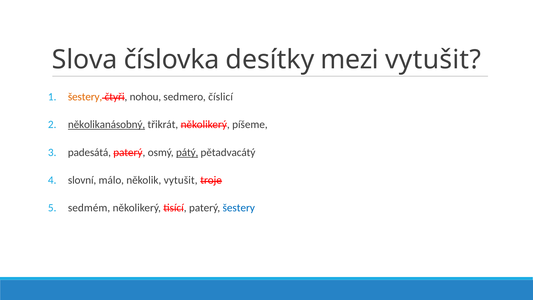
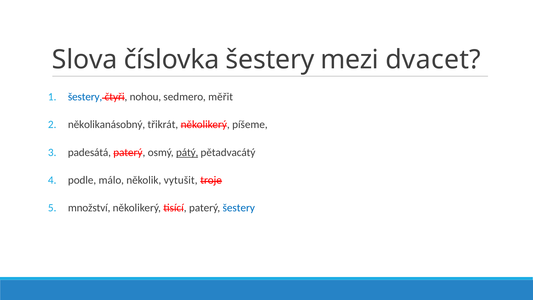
číslovka desítky: desítky -> šestery
mezi vytušit: vytušit -> dvacet
šestery at (85, 97) colour: orange -> blue
číslicí: číslicí -> měřit
několikanásobný underline: present -> none
slovní: slovní -> podle
sedmém: sedmém -> množství
